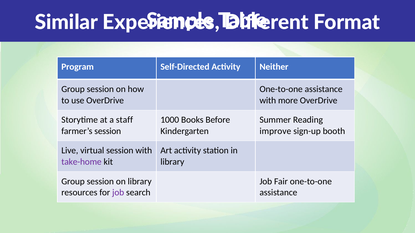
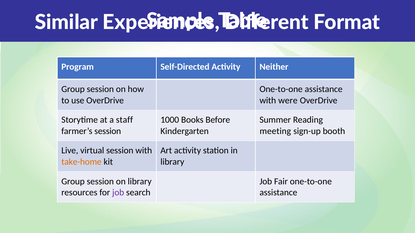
more: more -> were
improve: improve -> meeting
take-home colour: purple -> orange
